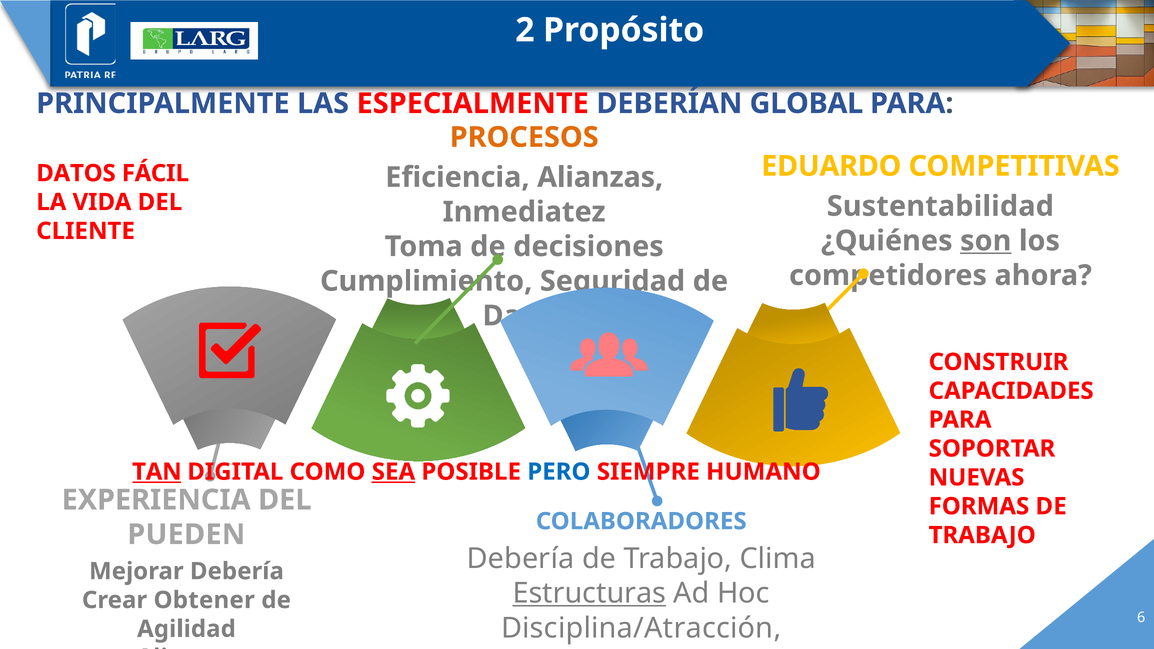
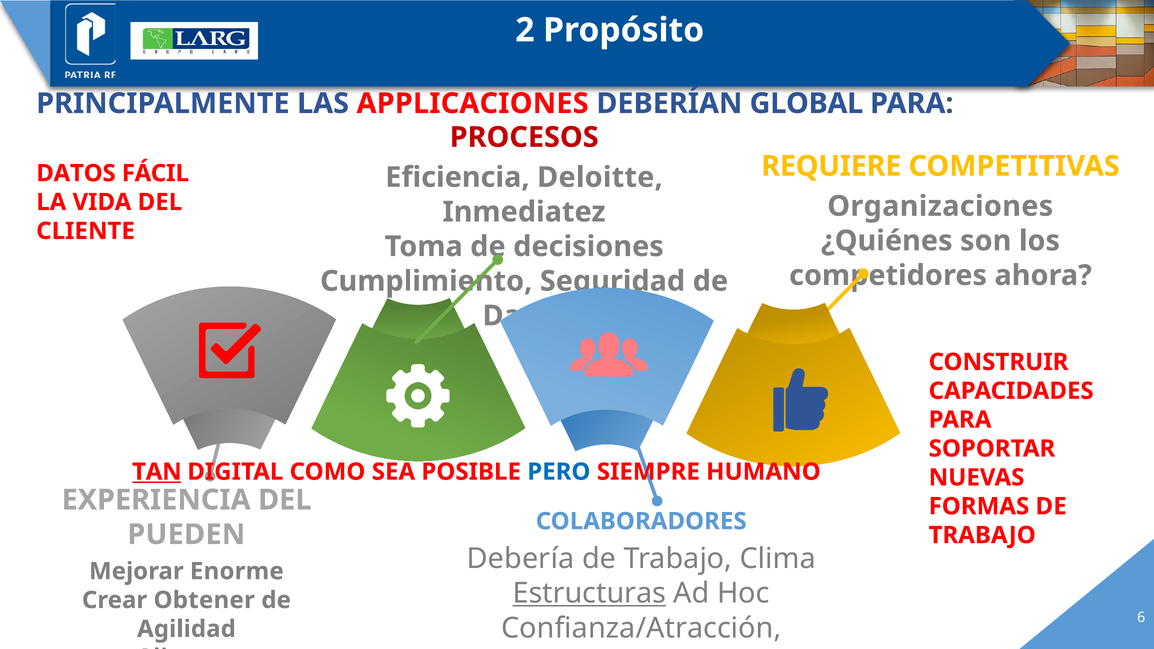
ESPECIALMENTE: ESPECIALMENTE -> APPLICACIONES
PROCESOS colour: orange -> red
EDUARDO: EDUARDO -> REQUIERE
Eficiencia Alianzas: Alianzas -> Deloitte
Sustentabilidad: Sustentabilidad -> Organizaciones
son underline: present -> none
SEA underline: present -> none
Mejorar Debería: Debería -> Enorme
Disciplina/Atracción: Disciplina/Atracción -> Confianza/Atracción
